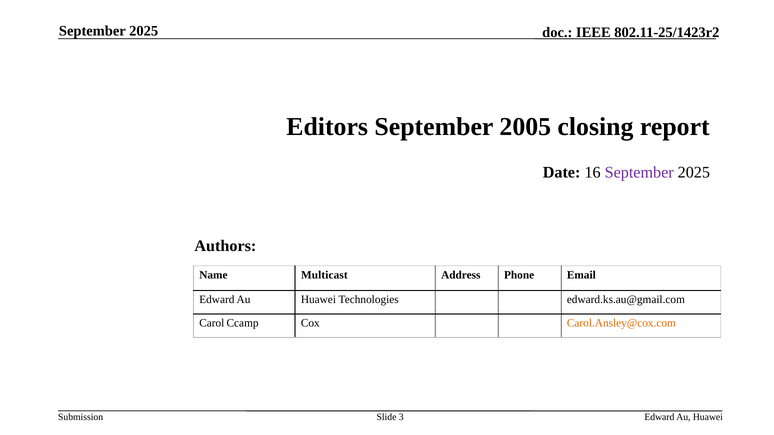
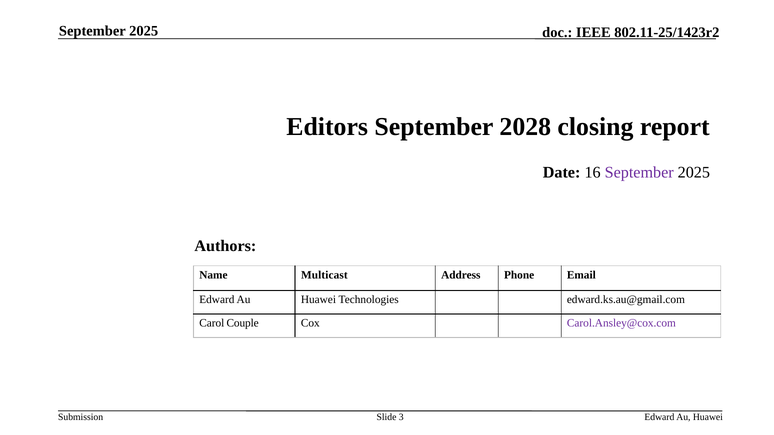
2005: 2005 -> 2028
Ccamp: Ccamp -> Couple
Carol.Ansley@cox.com colour: orange -> purple
